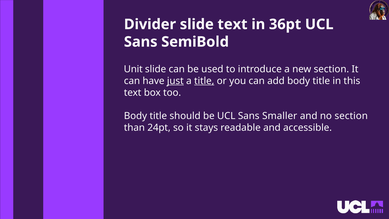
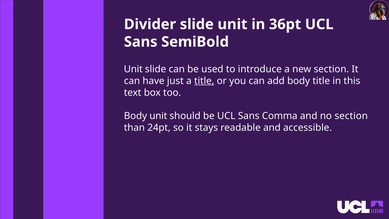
slide text: text -> unit
just underline: present -> none
title at (158, 116): title -> unit
Smaller: Smaller -> Comma
